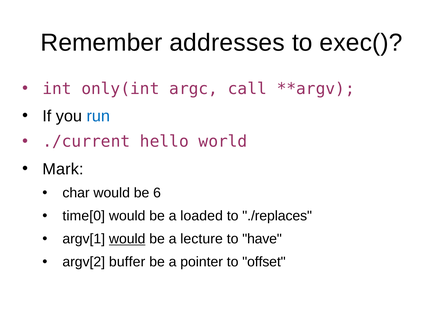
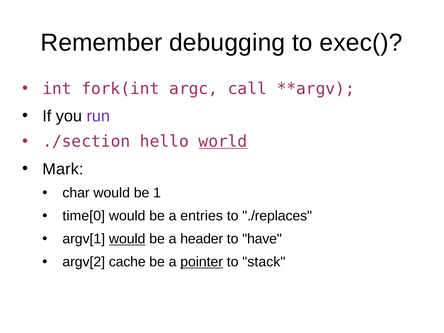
addresses: addresses -> debugging
only(int: only(int -> fork(int
run colour: blue -> purple
./current: ./current -> ./section
world underline: none -> present
6: 6 -> 1
loaded: loaded -> entries
lecture: lecture -> header
buffer: buffer -> cache
pointer underline: none -> present
offset: offset -> stack
